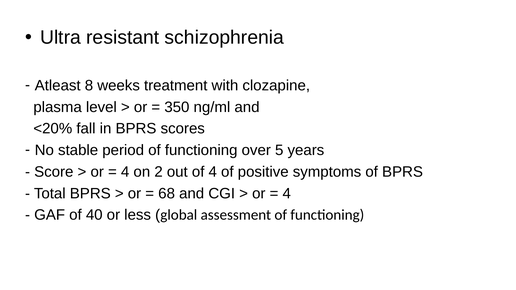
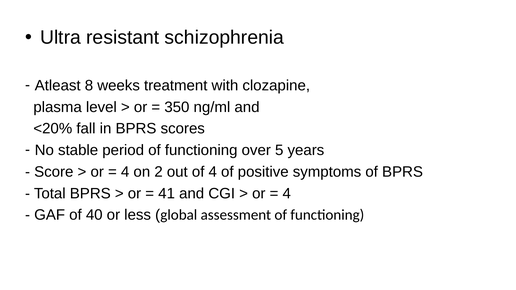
68: 68 -> 41
